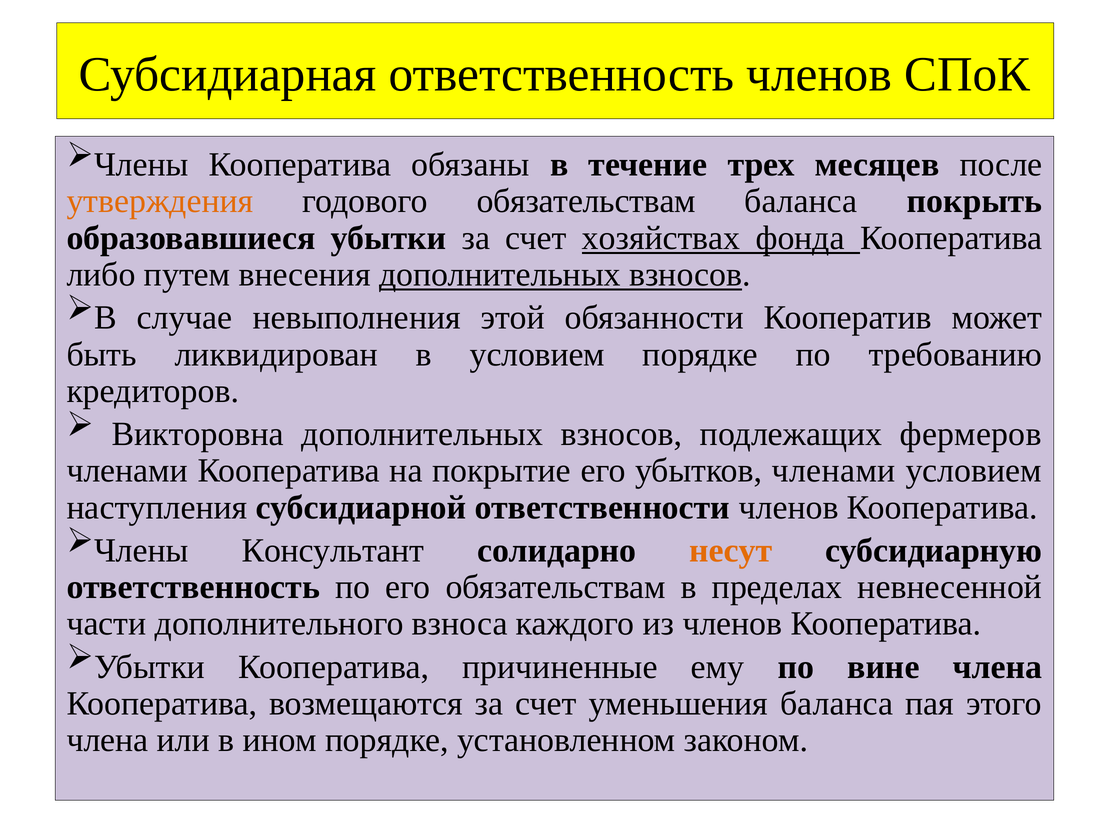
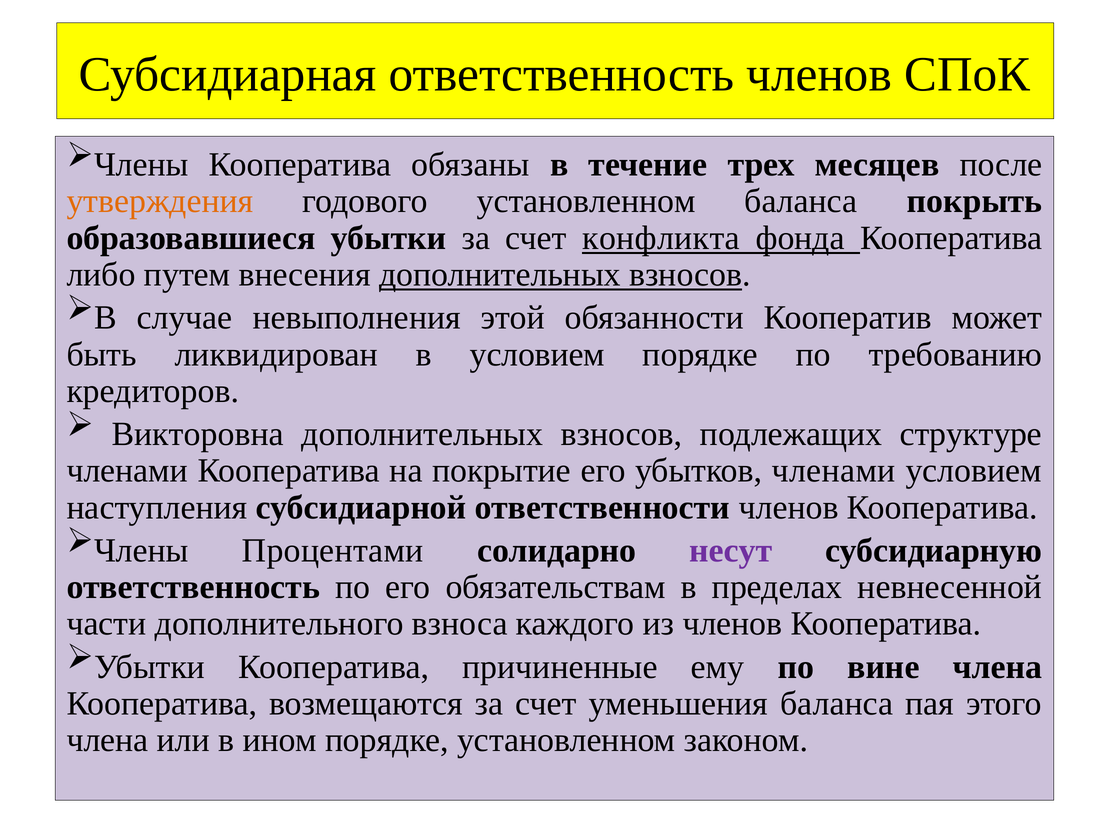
годового обязательствам: обязательствам -> установленном
хозяйствах: хозяйствах -> конфликта
фермеров: фермеров -> структуре
Консультант: Консультант -> Процентами
несут colour: orange -> purple
